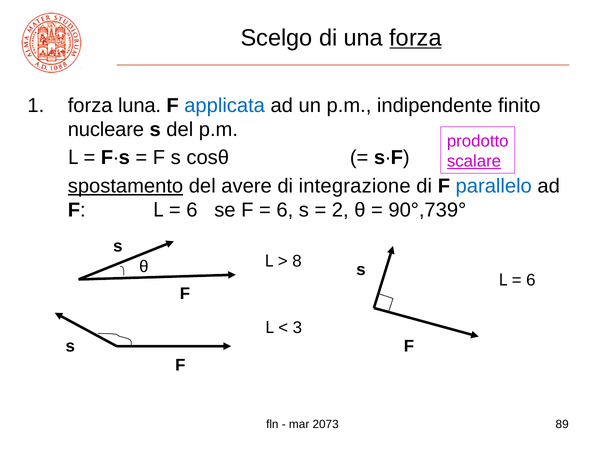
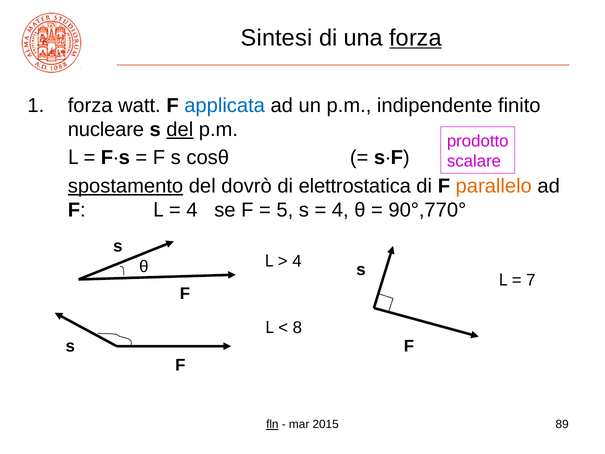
Scelgo: Scelgo -> Sintesi
luna: luna -> watt
del at (180, 129) underline: none -> present
scalare underline: present -> none
avere: avere -> dovrò
integrazione: integrazione -> elettrostatica
parallelo colour: blue -> orange
6 at (192, 210): 6 -> 4
6 at (285, 210): 6 -> 5
2 at (340, 210): 2 -> 4
90°,739°: 90°,739° -> 90°,770°
8 at (297, 261): 8 -> 4
6 at (531, 280): 6 -> 7
3: 3 -> 8
fln underline: none -> present
2073: 2073 -> 2015
